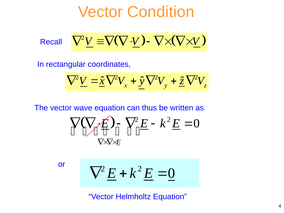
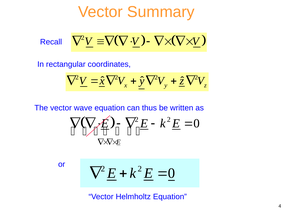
Condition: Condition -> Summary
